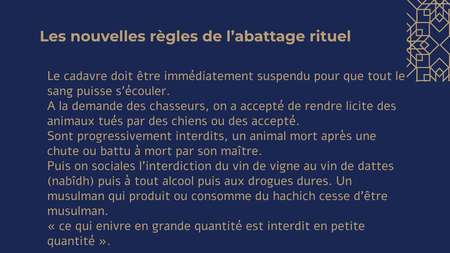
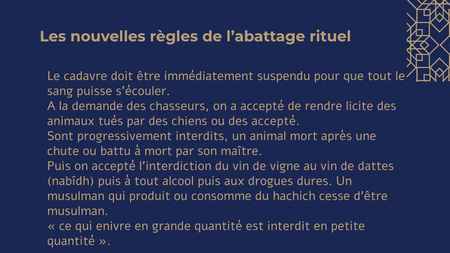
on sociales: sociales -> accepté
